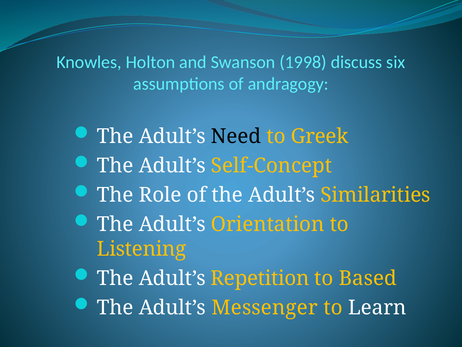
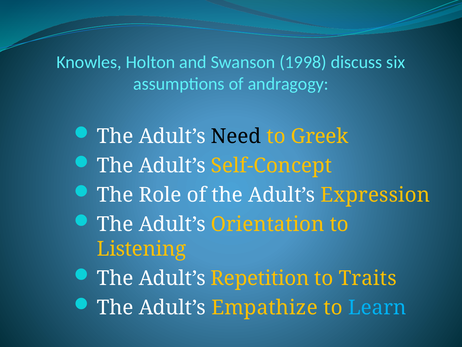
Similarities: Similarities -> Expression
Based: Based -> Traits
Messenger: Messenger -> Empathize
Learn colour: white -> light blue
